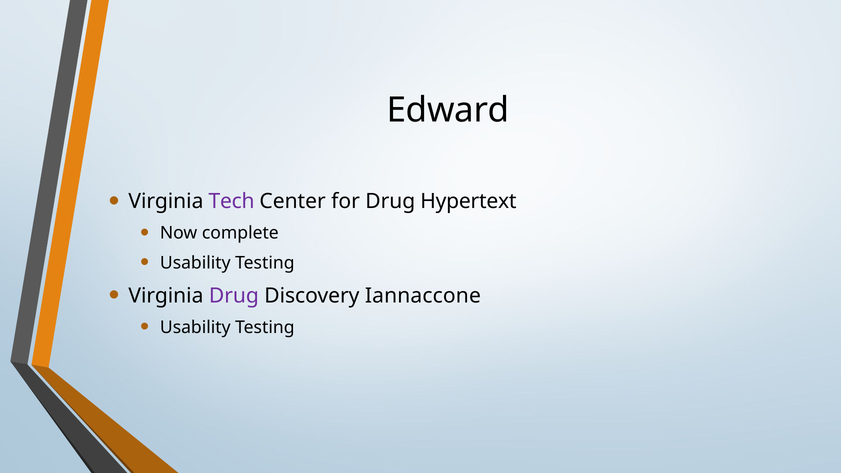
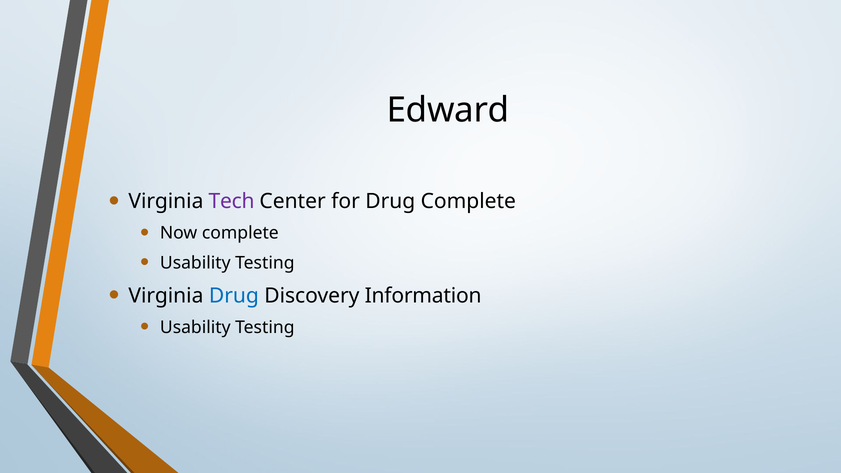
Drug Hypertext: Hypertext -> Complete
Drug at (234, 296) colour: purple -> blue
Iannaccone: Iannaccone -> Information
